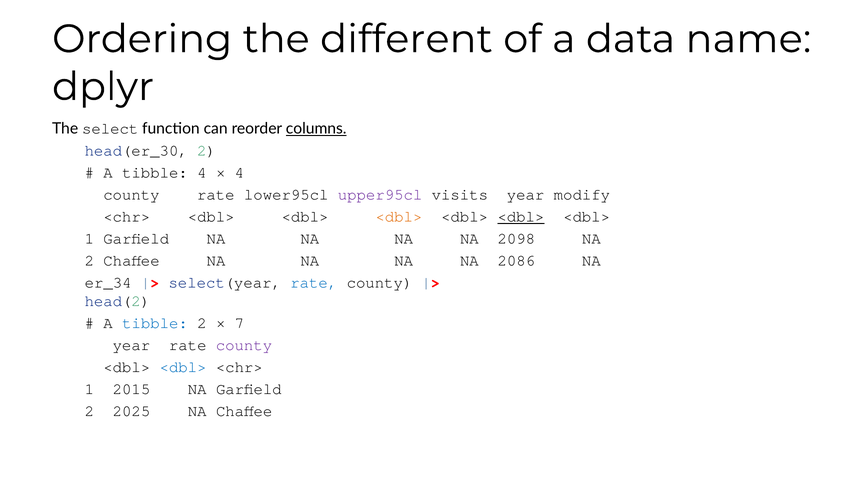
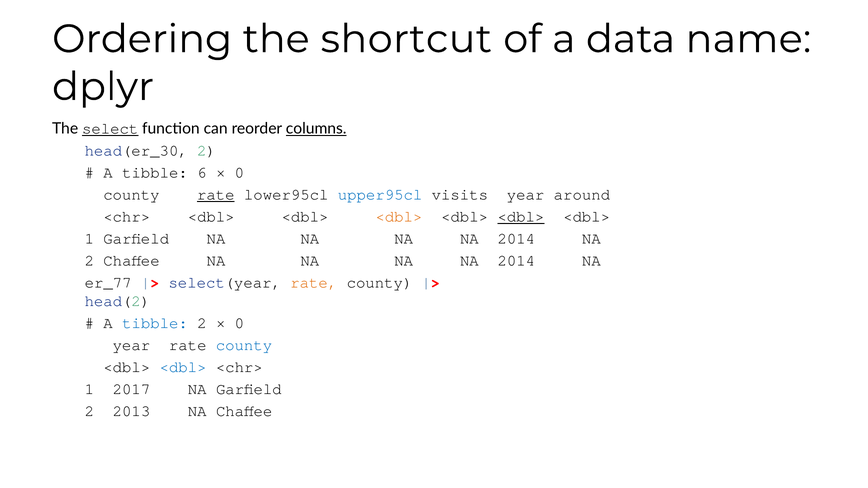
different: different -> shortcut
select underline: none -> present
tibble 4: 4 -> 6
4 at (239, 173): 4 -> 0
rate at (216, 195) underline: none -> present
upper95cl colour: purple -> blue
modify: modify -> around
2098 at (516, 239): 2098 -> 2014
2086 at (516, 261): 2086 -> 2014
er_34: er_34 -> er_77
rate at (314, 283) colour: blue -> orange
7 at (239, 323): 7 -> 0
county at (244, 345) colour: purple -> blue
2015: 2015 -> 2017
2025: 2025 -> 2013
